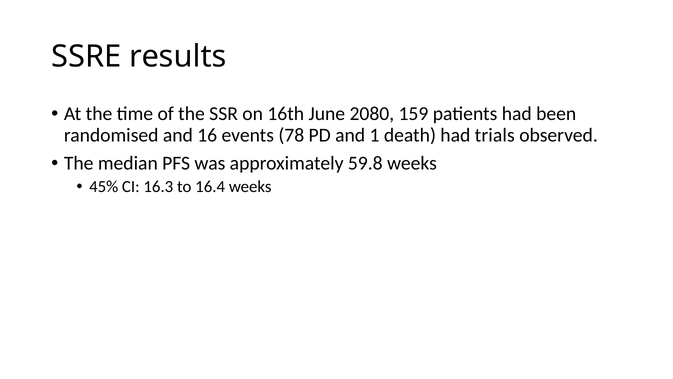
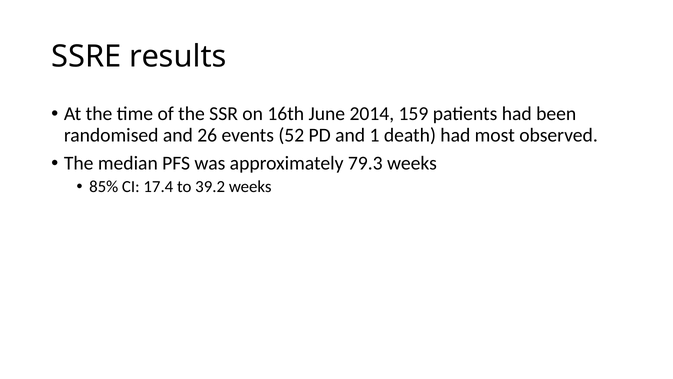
2080: 2080 -> 2014
16: 16 -> 26
78: 78 -> 52
trials: trials -> most
59.8: 59.8 -> 79.3
45%: 45% -> 85%
16.3: 16.3 -> 17.4
16.4: 16.4 -> 39.2
